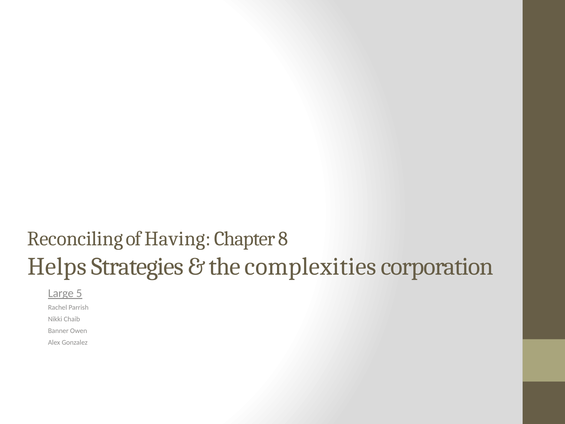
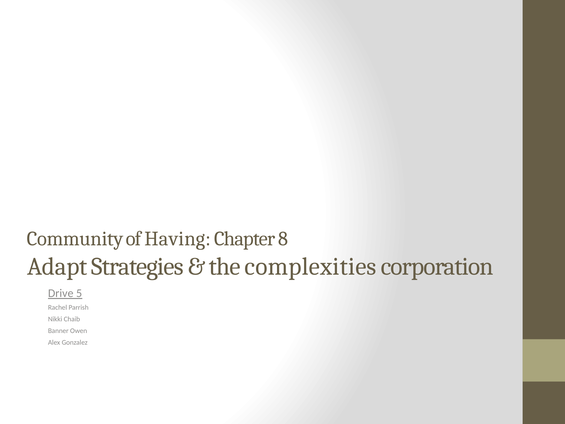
Reconciling: Reconciling -> Community
Helps: Helps -> Adapt
Large: Large -> Drive
